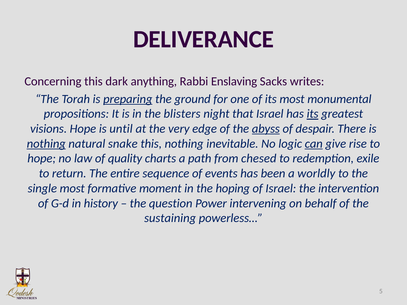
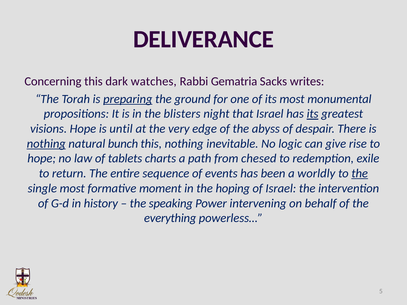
anything: anything -> watches
Enslaving: Enslaving -> Gematria
abyss underline: present -> none
snake: snake -> bunch
can underline: present -> none
quality: quality -> tablets
the at (360, 174) underline: none -> present
question: question -> speaking
sustaining: sustaining -> everything
